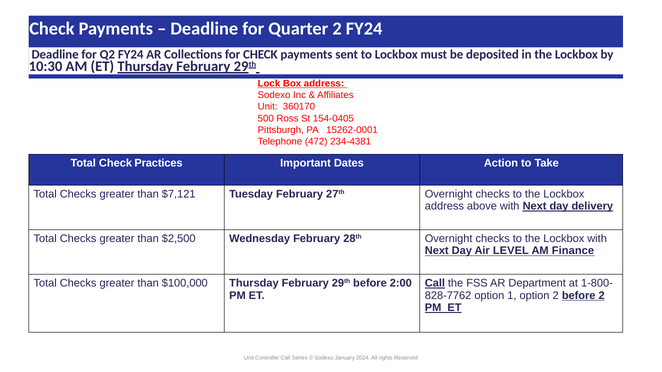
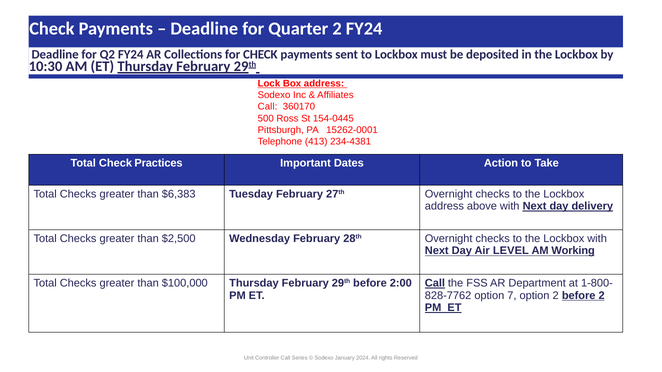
Unit at (268, 107): Unit -> Call
154-0405: 154-0405 -> 154-0445
472: 472 -> 413
$7,121: $7,121 -> $6,383
Finance: Finance -> Working
1: 1 -> 7
